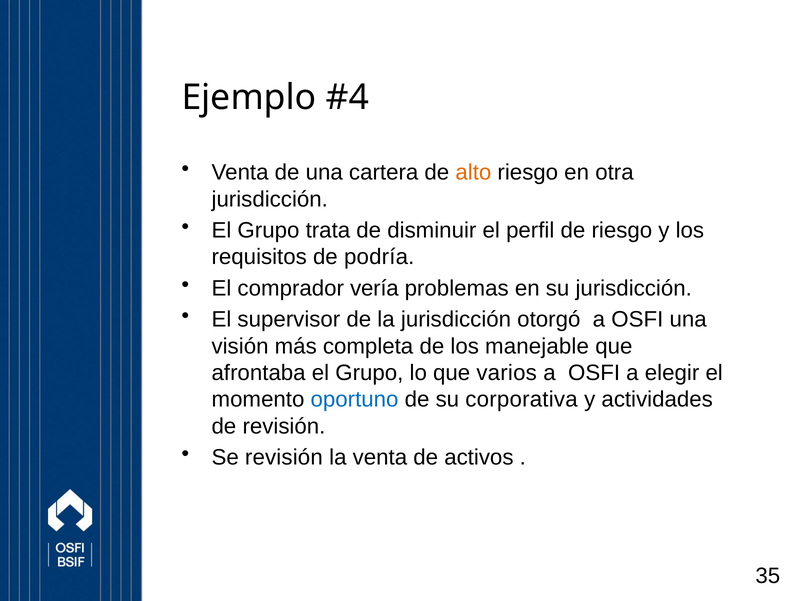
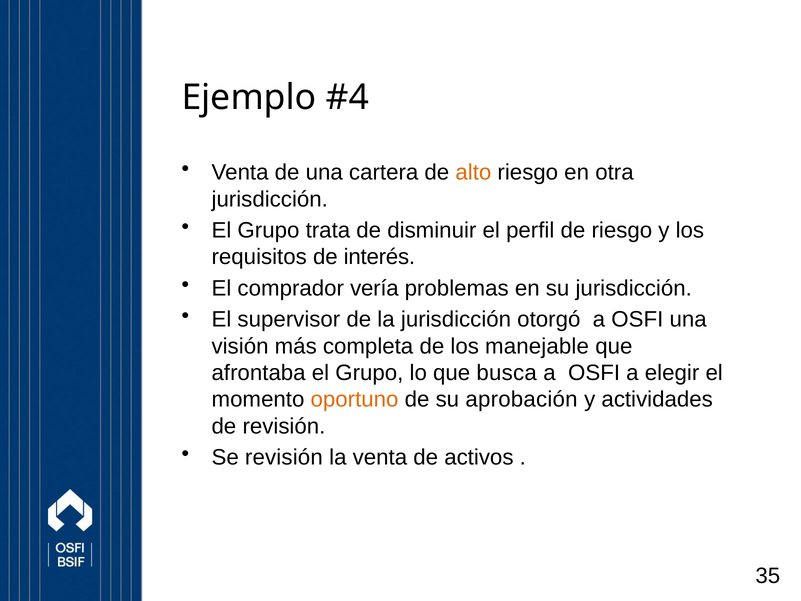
podría: podría -> interés
varios: varios -> busca
oportuno colour: blue -> orange
corporativa: corporativa -> aprobación
